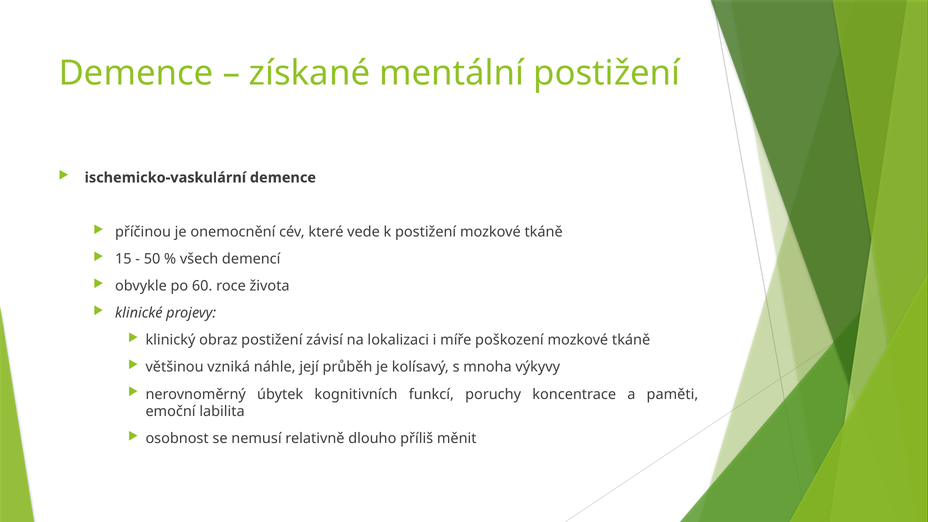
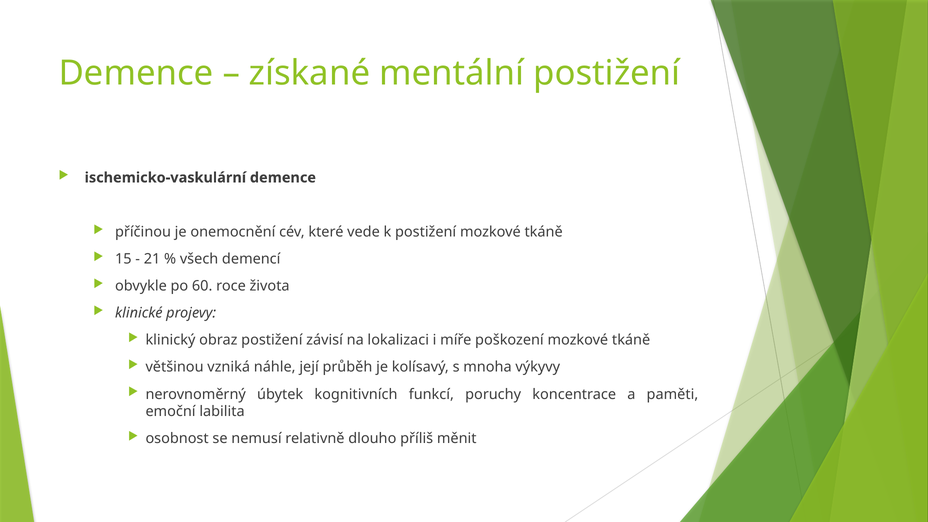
50: 50 -> 21
